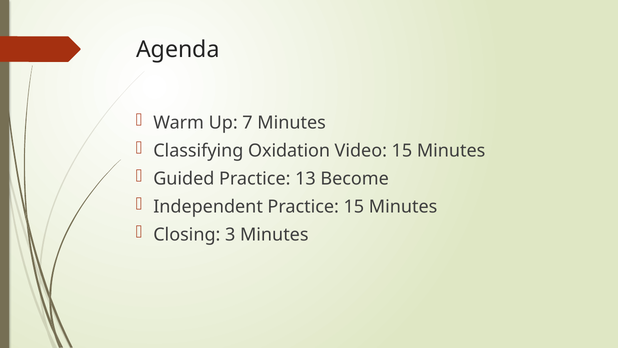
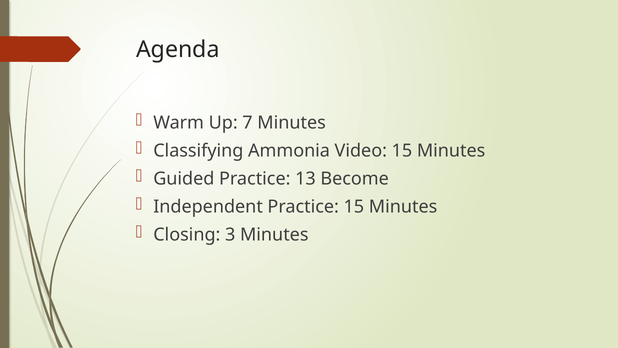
Oxidation: Oxidation -> Ammonia
